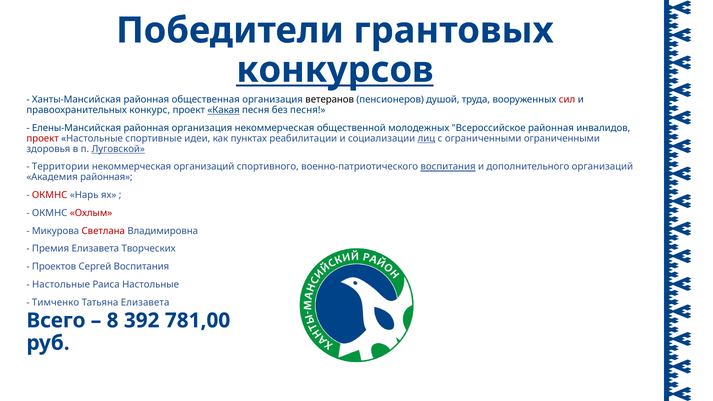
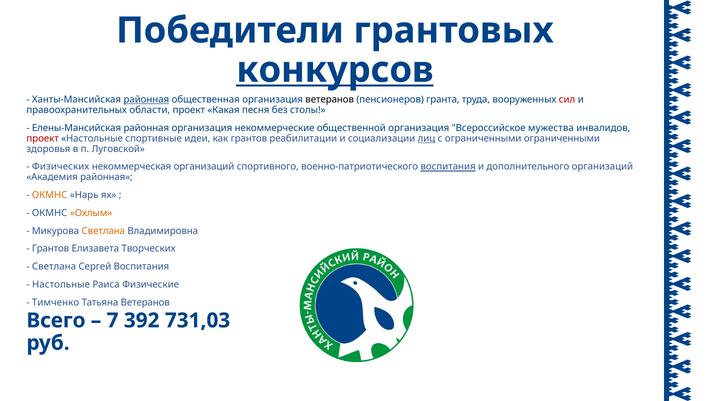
районная at (146, 100) underline: none -> present
душой: душой -> гранта
конкурс: конкурс -> области
Какая underline: present -> none
без песня: песня -> столы
организация некоммерческая: некоммерческая -> некоммерческие
общественной молодежных: молодежных -> организация
Всероссийское районная: районная -> мужества
как пунктах: пунктах -> грантов
Луговской underline: present -> none
Территории: Территории -> Физических
ОКМНС at (50, 195) colour: red -> orange
Охлым colour: red -> orange
Светлана at (103, 231) colour: red -> orange
Премия at (51, 249): Премия -> Грантов
Проектов at (54, 267): Проектов -> Светлана
Раиса Настольные: Настольные -> Физические
Татьяна Елизавета: Елизавета -> Ветеранов
8: 8 -> 7
781,00: 781,00 -> 731,03
